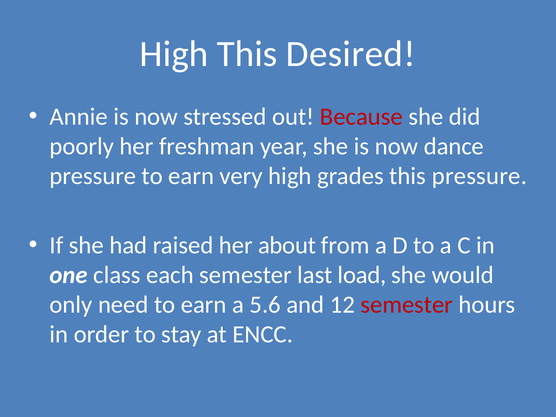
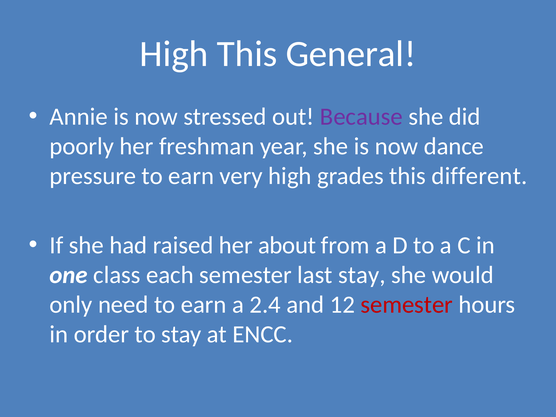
Desired: Desired -> General
Because colour: red -> purple
this pressure: pressure -> different
last load: load -> stay
5.6: 5.6 -> 2.4
